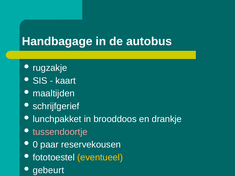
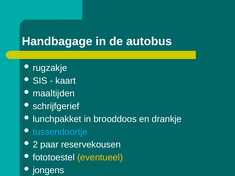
tussendoortje colour: pink -> light blue
0: 0 -> 2
gebeurt: gebeurt -> jongens
